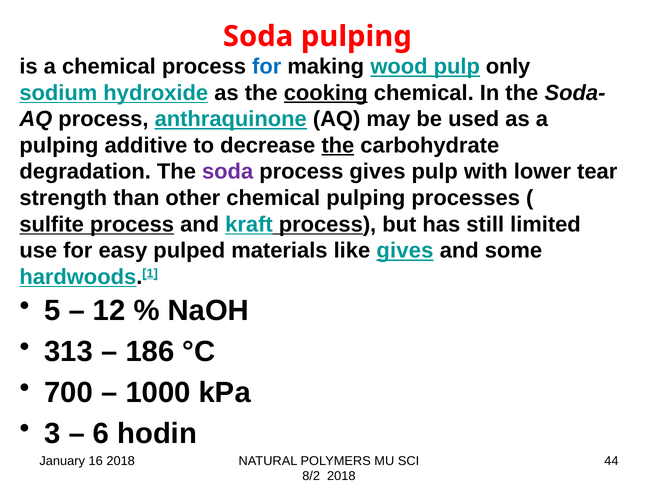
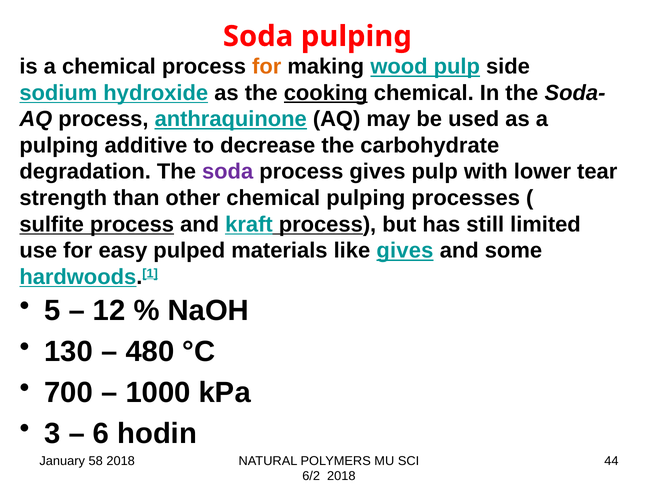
for at (267, 67) colour: blue -> orange
only: only -> side
the at (338, 146) underline: present -> none
313: 313 -> 130
186: 186 -> 480
16: 16 -> 58
8/2: 8/2 -> 6/2
